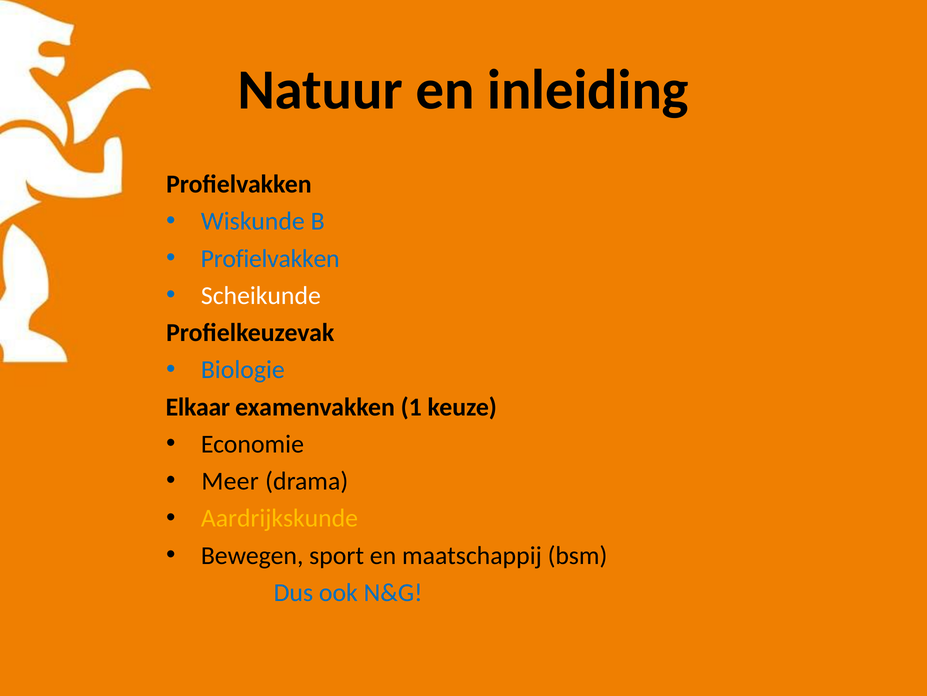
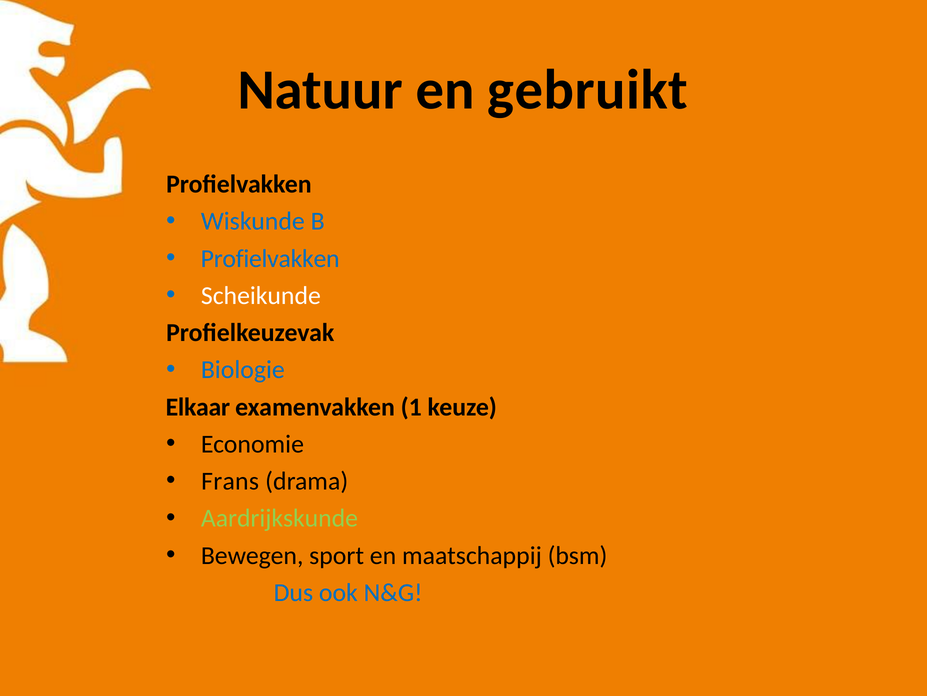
inleiding: inleiding -> gebruikt
Meer: Meer -> Frans
Aardrijkskunde colour: yellow -> light green
